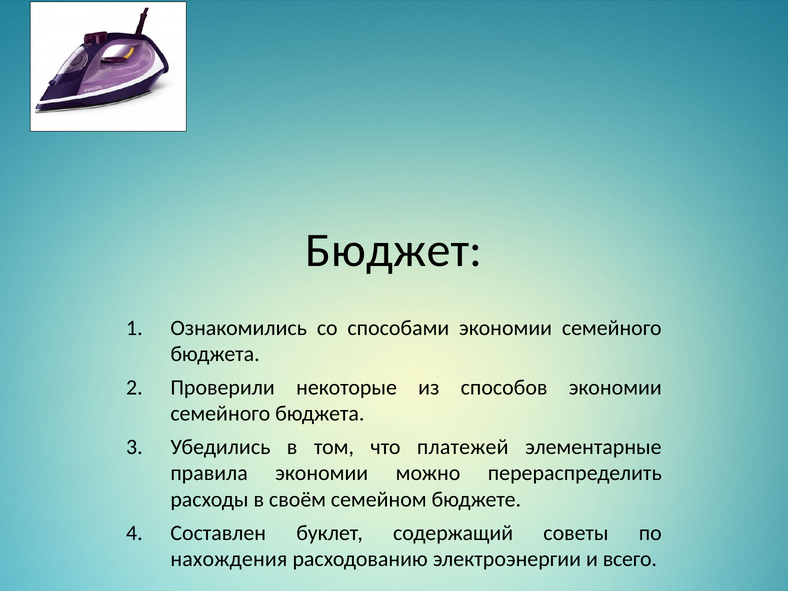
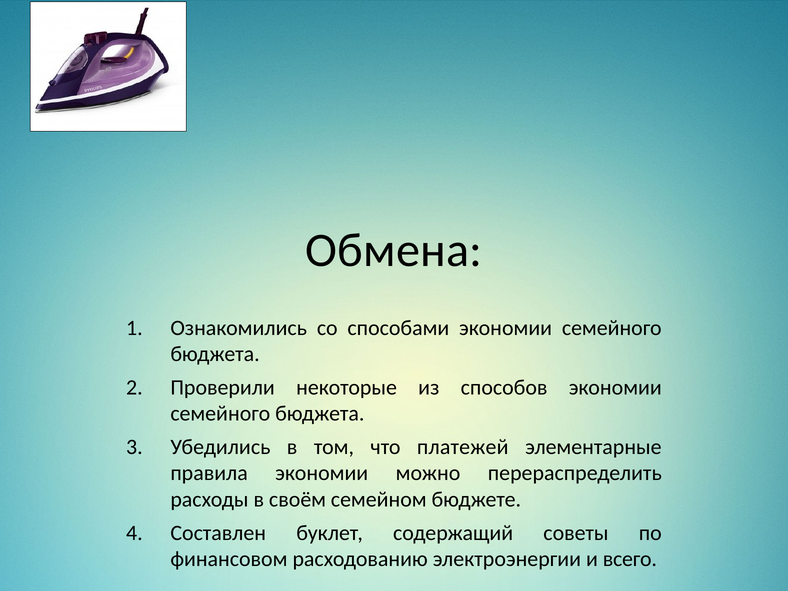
Бюджет: Бюджет -> Обмена
нахождения: нахождения -> финансовом
